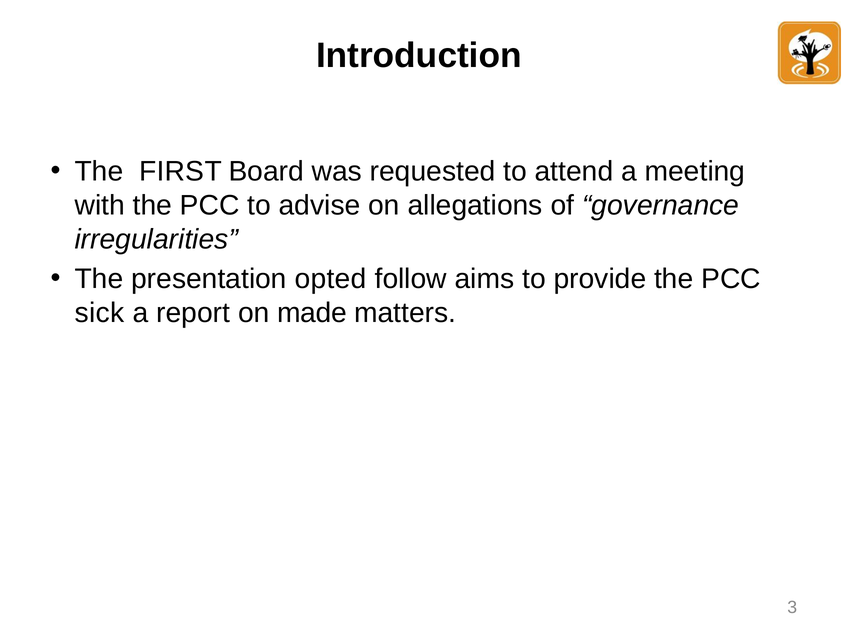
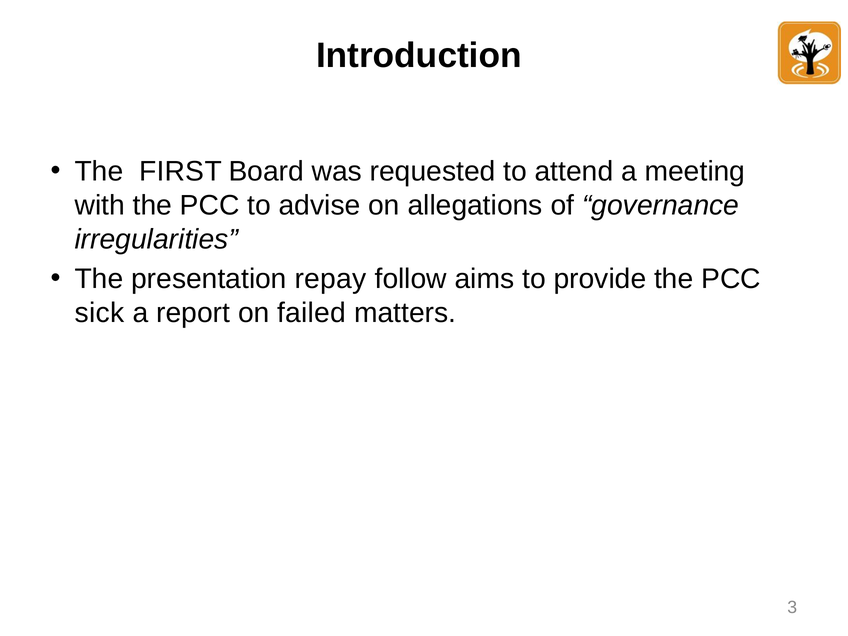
opted: opted -> repay
made: made -> failed
